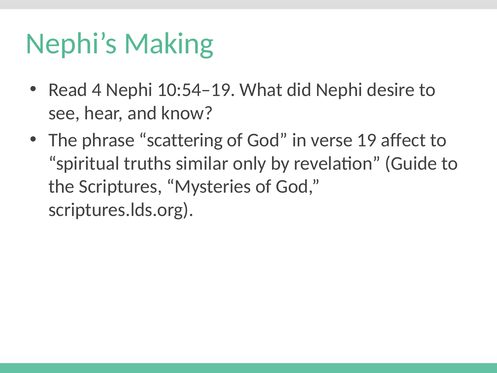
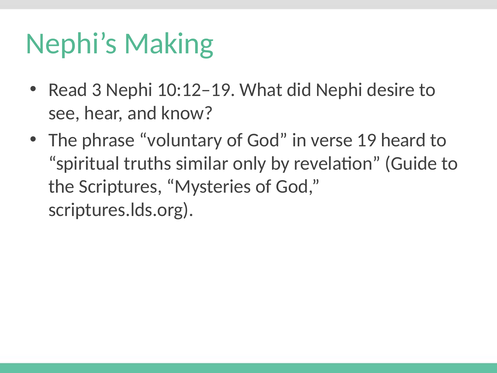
4: 4 -> 3
10:54–19: 10:54–19 -> 10:12–19
scattering: scattering -> voluntary
affect: affect -> heard
